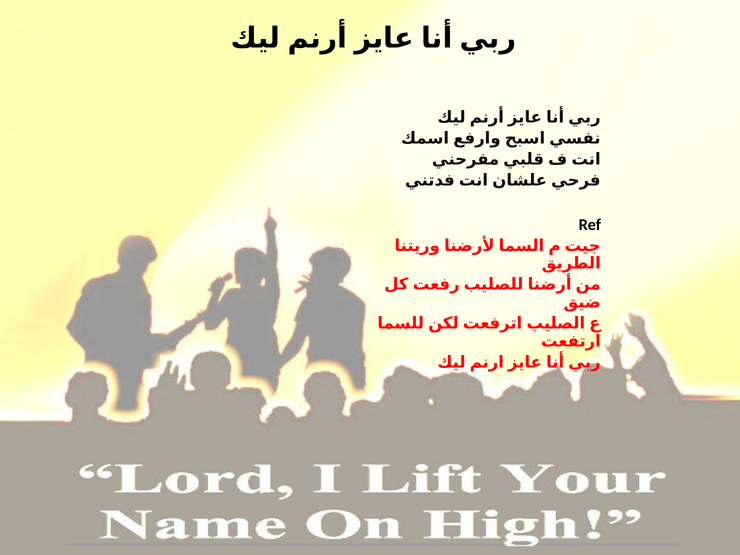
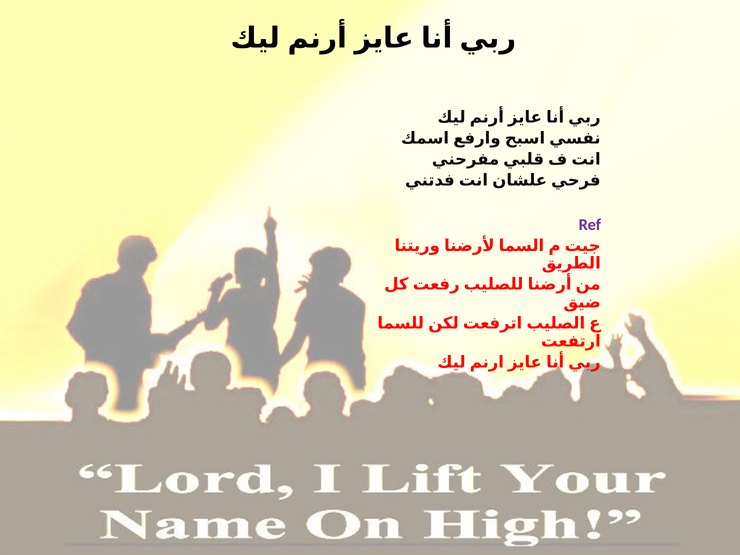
Ref colour: black -> purple
